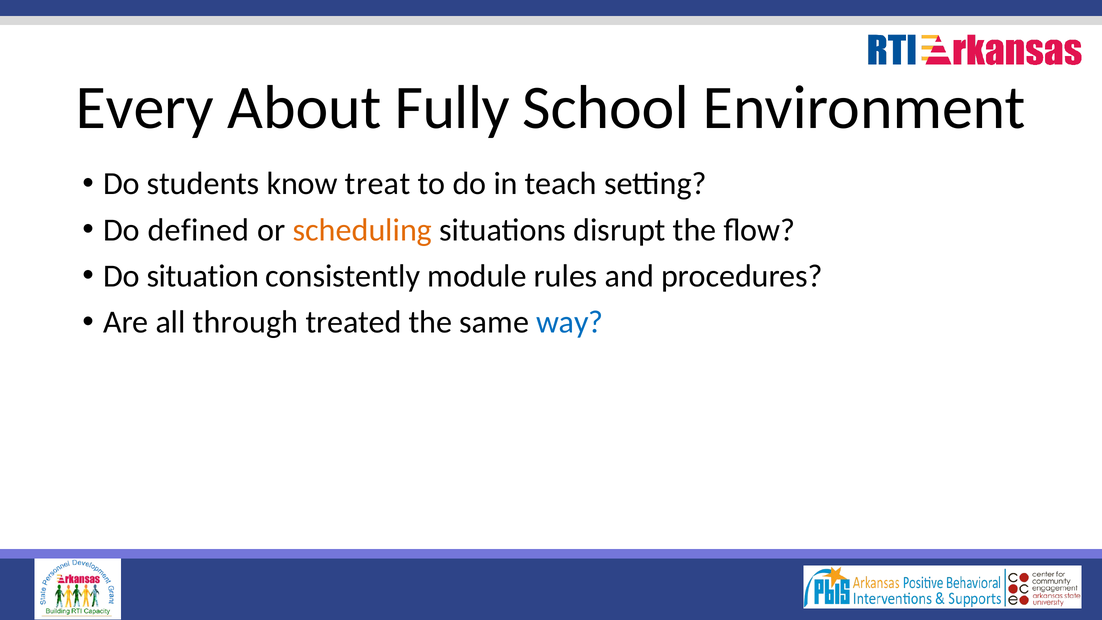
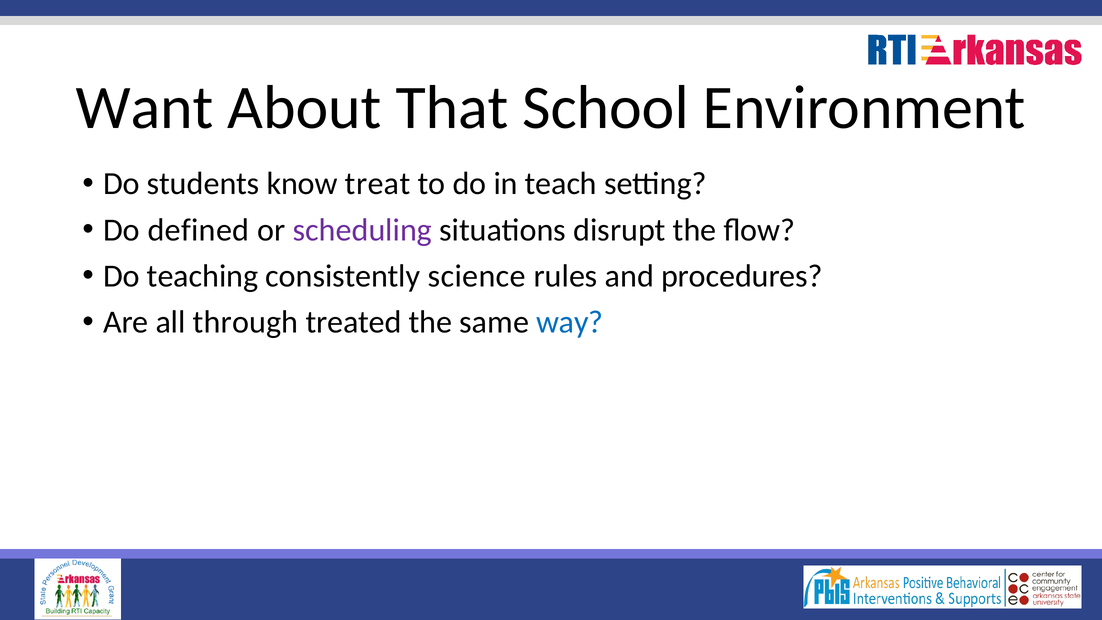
Every: Every -> Want
Fully: Fully -> That
scheduling colour: orange -> purple
situation: situation -> teaching
module: module -> science
